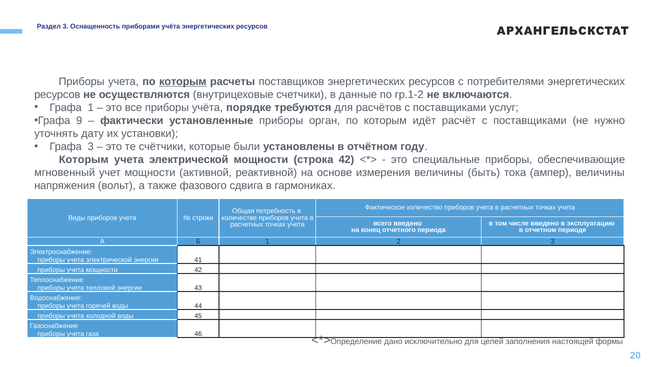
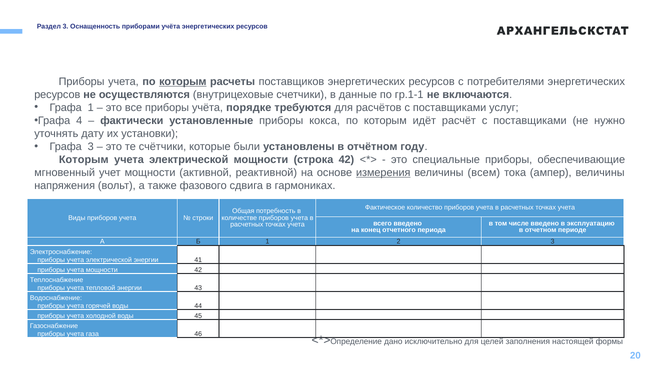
гр.1-2: гр.1-2 -> гр.1-1
9: 9 -> 4
орган: орган -> кокса
измерения underline: none -> present
быть: быть -> всем
